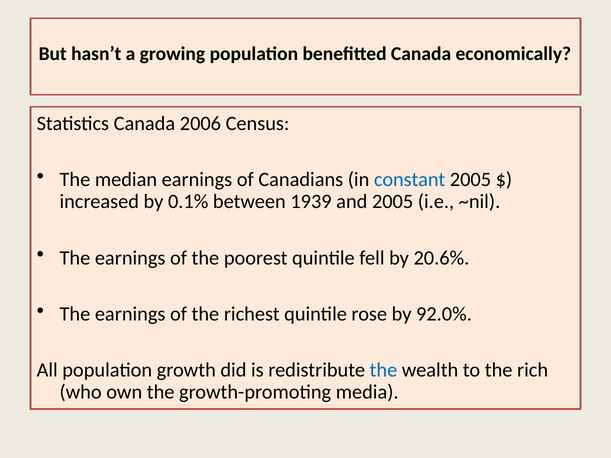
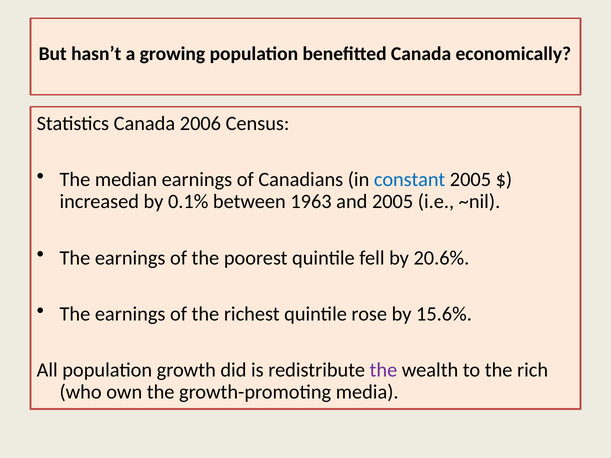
1939: 1939 -> 1963
92.0%: 92.0% -> 15.6%
the at (383, 370) colour: blue -> purple
